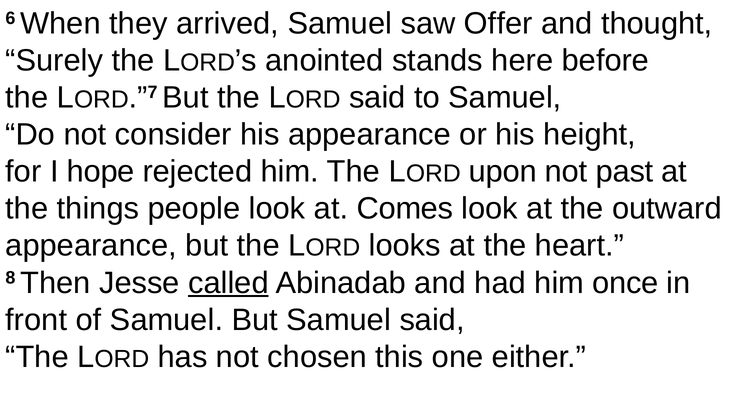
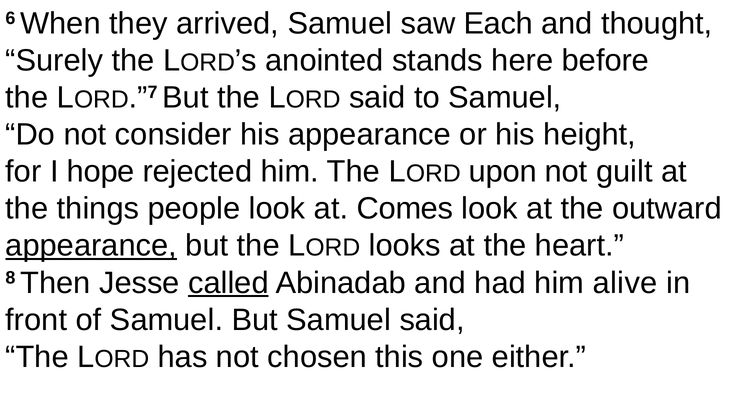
Offer: Offer -> Each
past: past -> guilt
appearance at (91, 246) underline: none -> present
once: once -> alive
